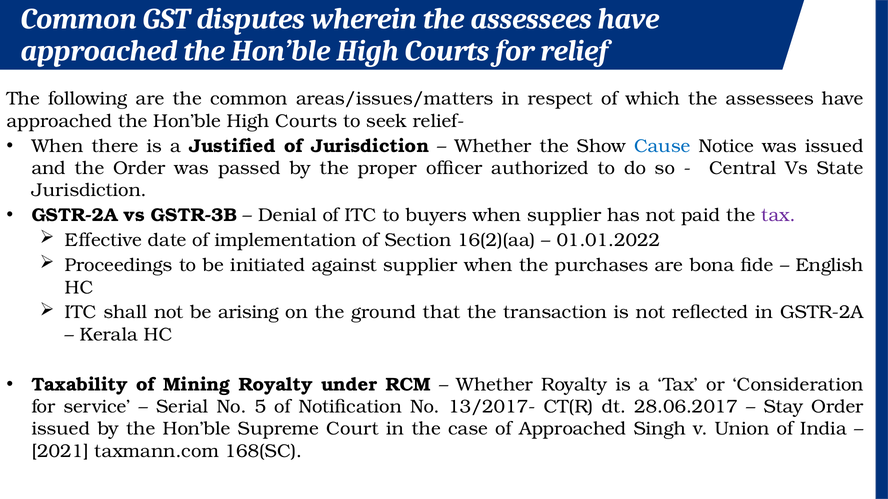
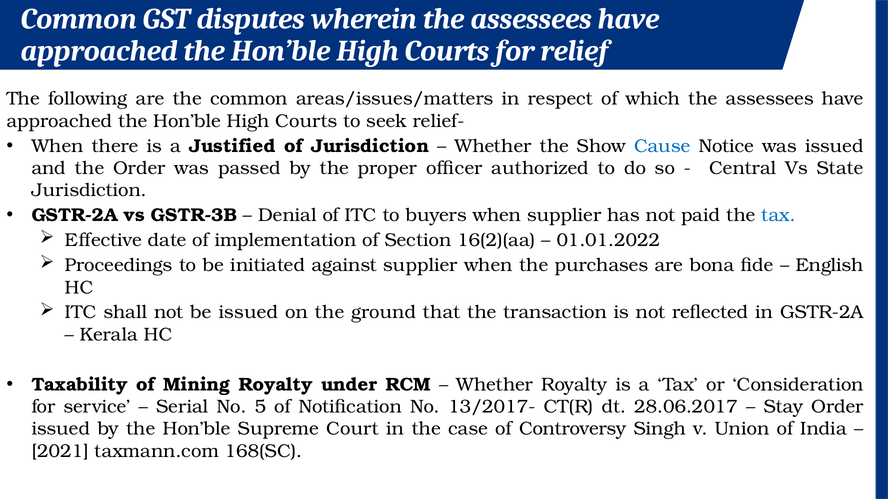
tax at (779, 216) colour: purple -> blue
be arising: arising -> issued
of Approached: Approached -> Controversy
